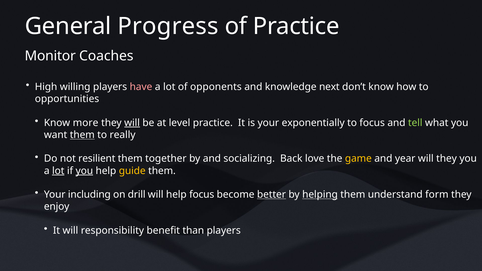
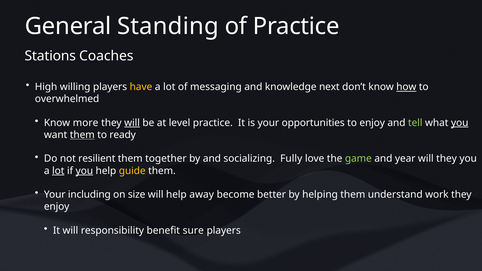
Progress: Progress -> Standing
Monitor: Monitor -> Stations
have colour: pink -> yellow
opponents: opponents -> messaging
how underline: none -> present
opportunities: opportunities -> overwhelmed
exponentially: exponentially -> opportunities
to focus: focus -> enjoy
you at (460, 123) underline: none -> present
really: really -> ready
Back: Back -> Fully
game colour: yellow -> light green
drill: drill -> size
help focus: focus -> away
better underline: present -> none
helping underline: present -> none
form: form -> work
than: than -> sure
